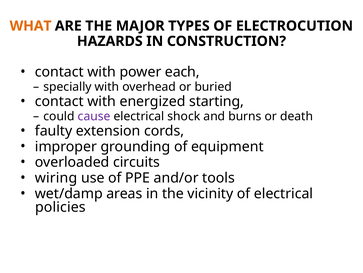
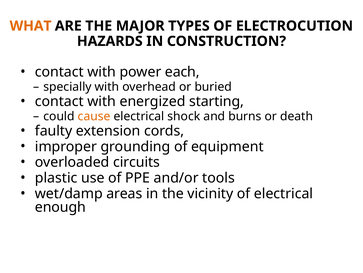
cause colour: purple -> orange
wiring: wiring -> plastic
policies: policies -> enough
